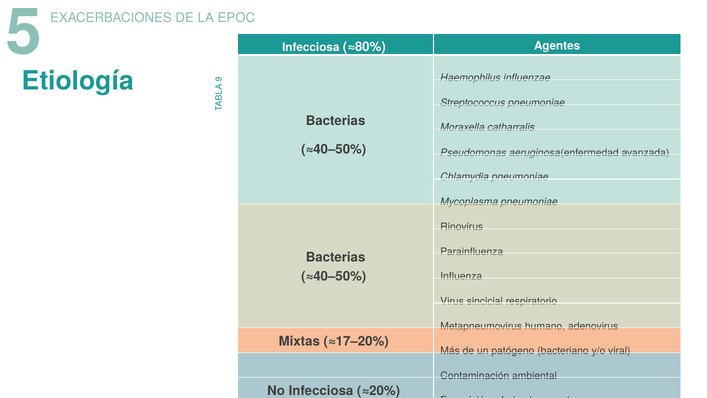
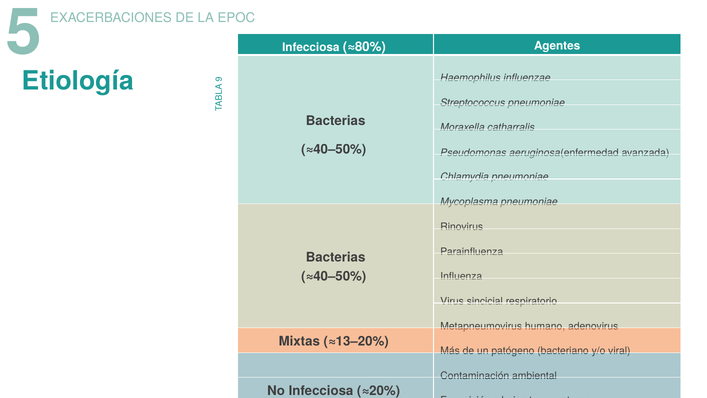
≈17–20%: ≈17–20% -> ≈13–20%
